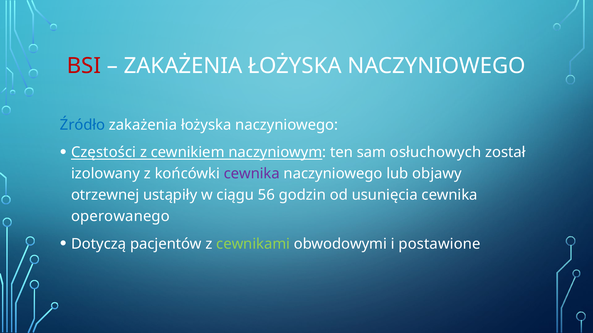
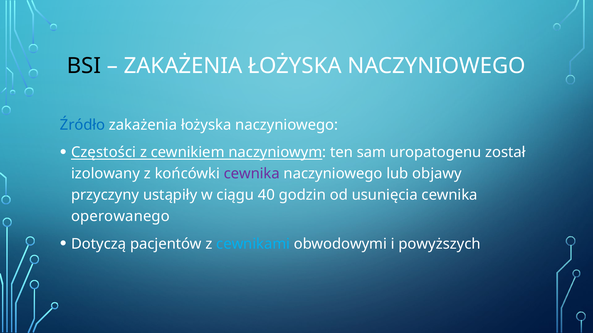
BSI colour: red -> black
osłuchowych: osłuchowych -> uropatogenu
otrzewnej: otrzewnej -> przyczyny
56: 56 -> 40
cewnikami colour: light green -> light blue
postawione: postawione -> powyższych
